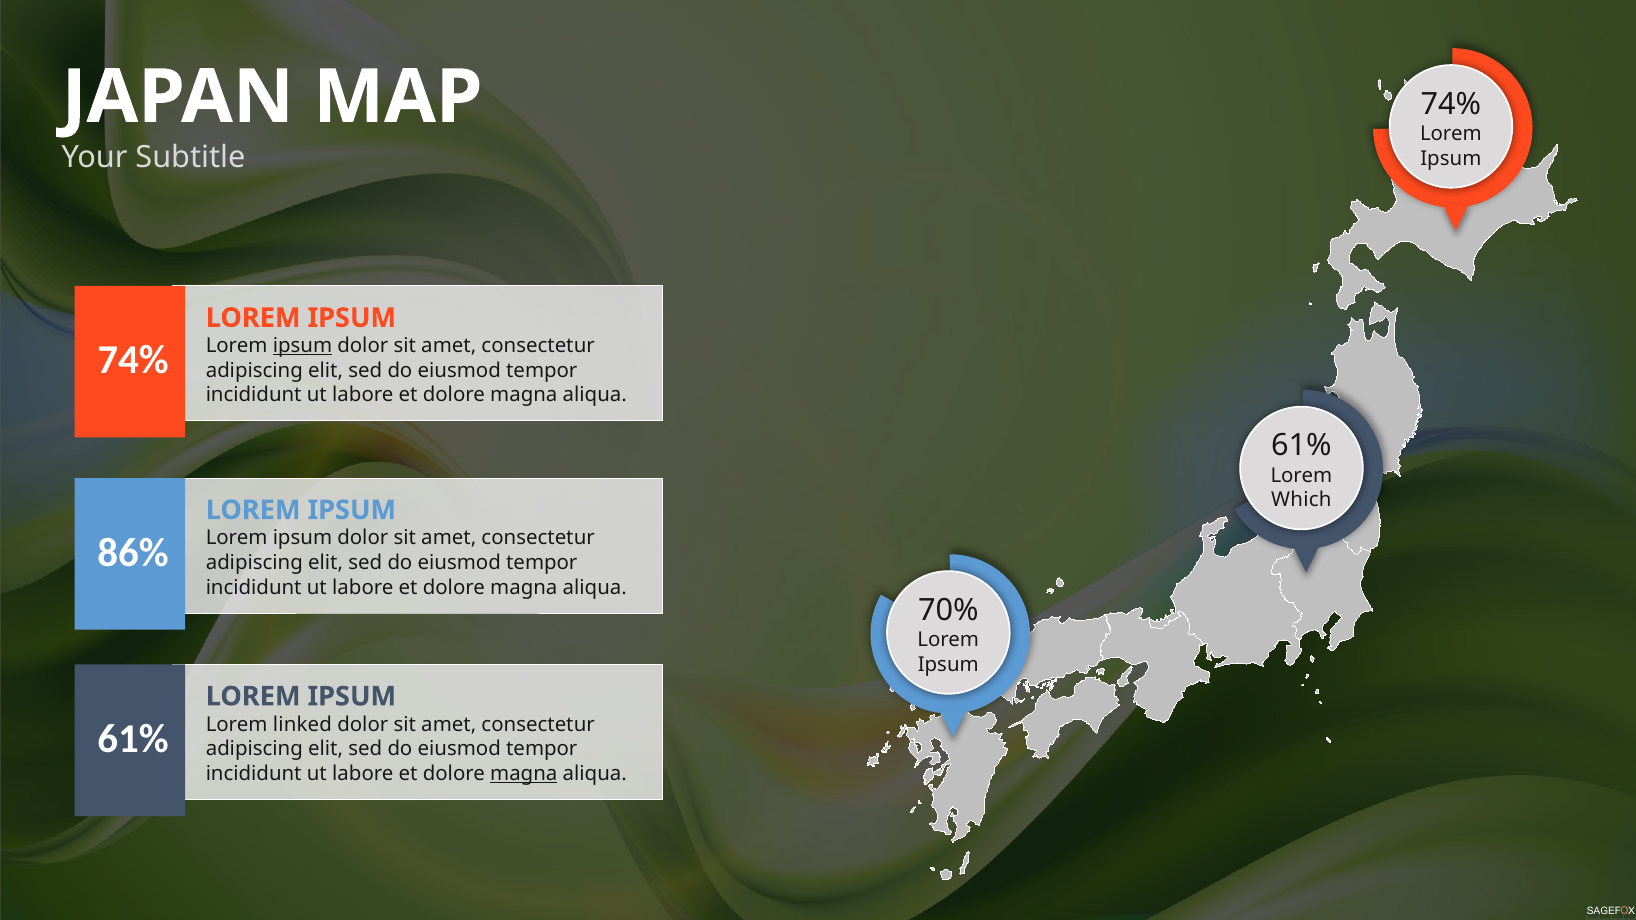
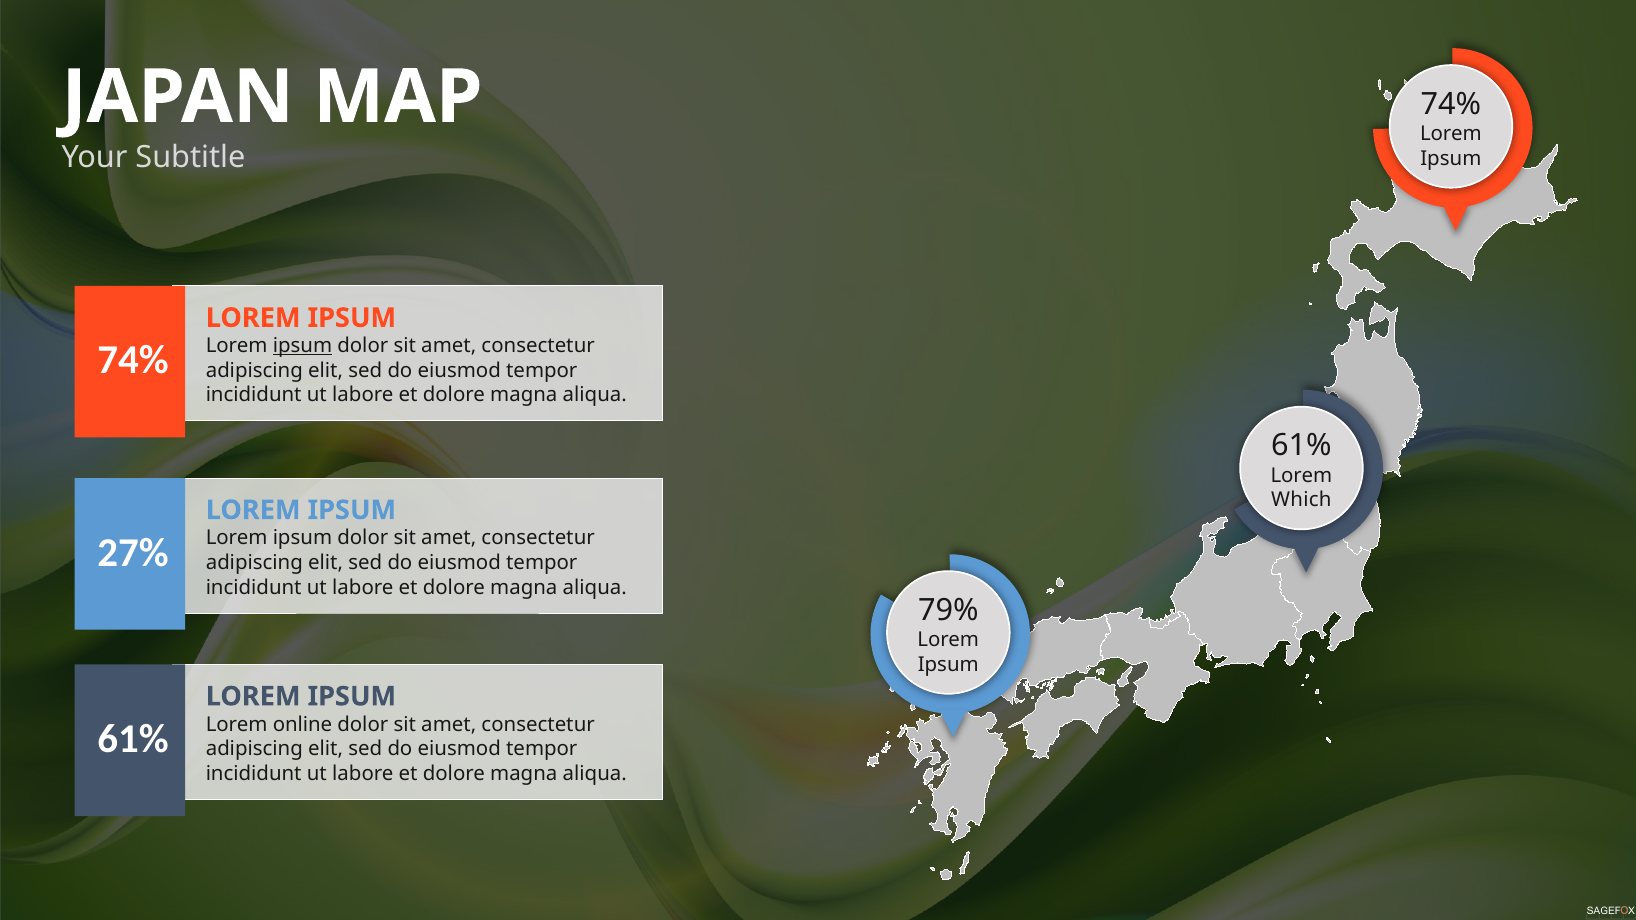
86%: 86% -> 27%
70%: 70% -> 79%
linked: linked -> online
magna at (524, 774) underline: present -> none
